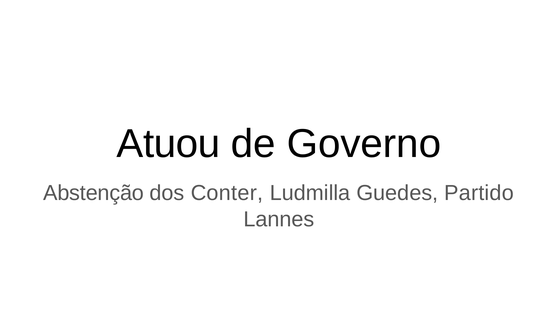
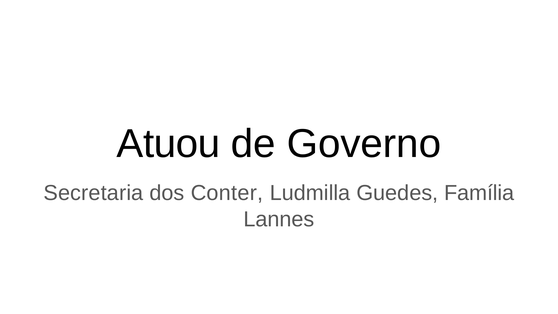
Abstenção: Abstenção -> Secretaria
Partido: Partido -> Família
